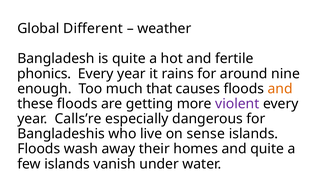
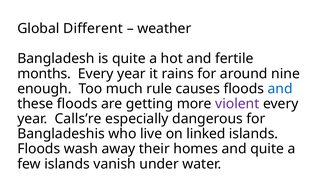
phonics: phonics -> months
that: that -> rule
and at (280, 89) colour: orange -> blue
sense: sense -> linked
